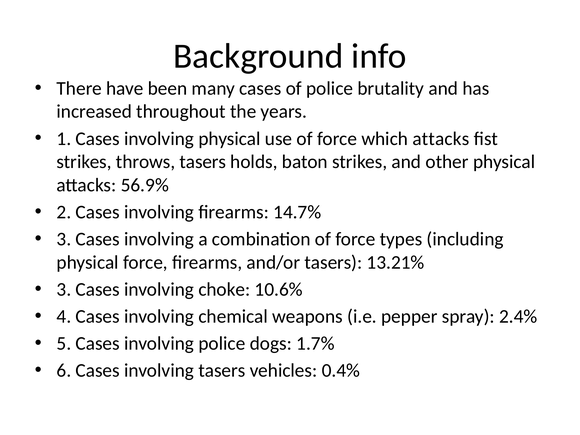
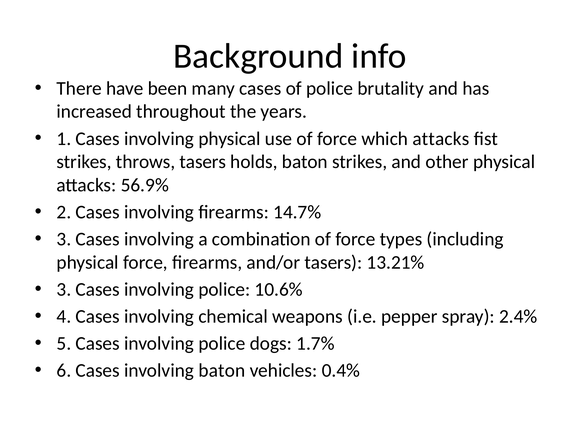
3 Cases involving choke: choke -> police
involving tasers: tasers -> baton
